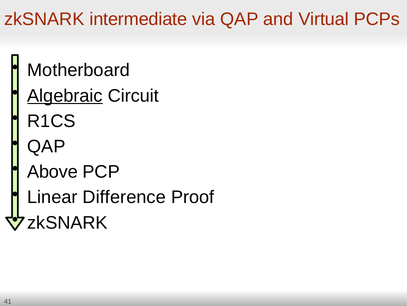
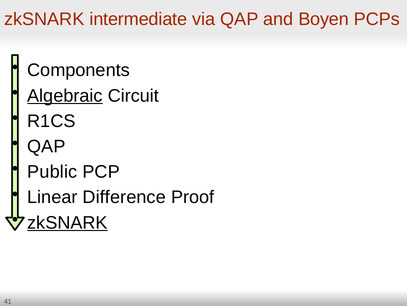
Virtual: Virtual -> Boyen
Motherboard: Motherboard -> Components
Above: Above -> Public
zkSNARK at (67, 222) underline: none -> present
